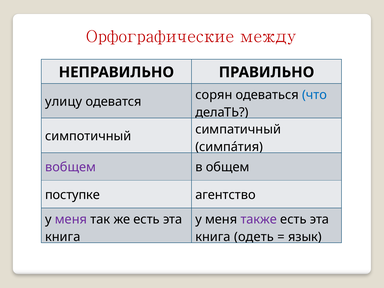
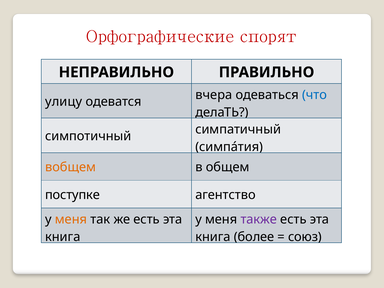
между: между -> спорят
сорян: сорян -> вчера
вобщем colour: purple -> orange
меня at (71, 219) colour: purple -> orange
одеть: одеть -> более
язык: язык -> союз
